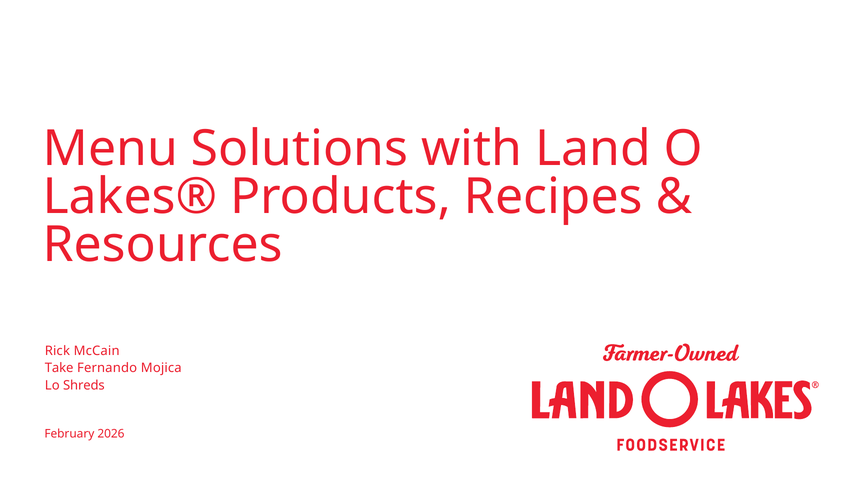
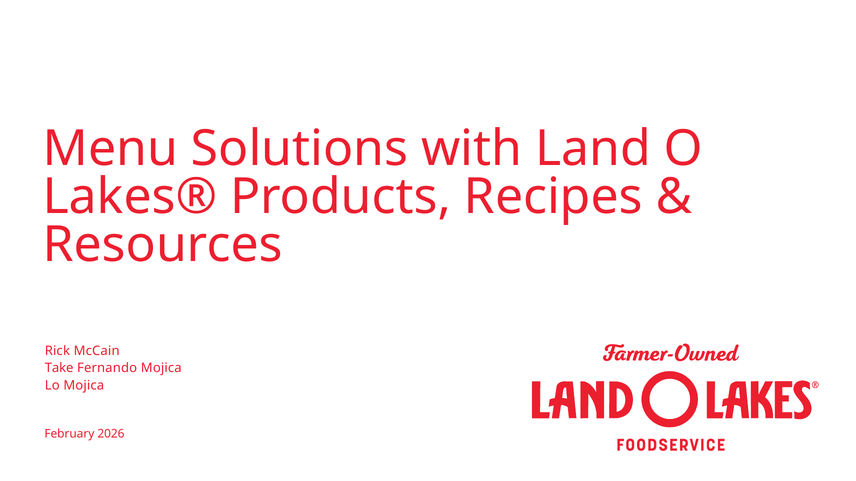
Lo Shreds: Shreds -> Mojica
